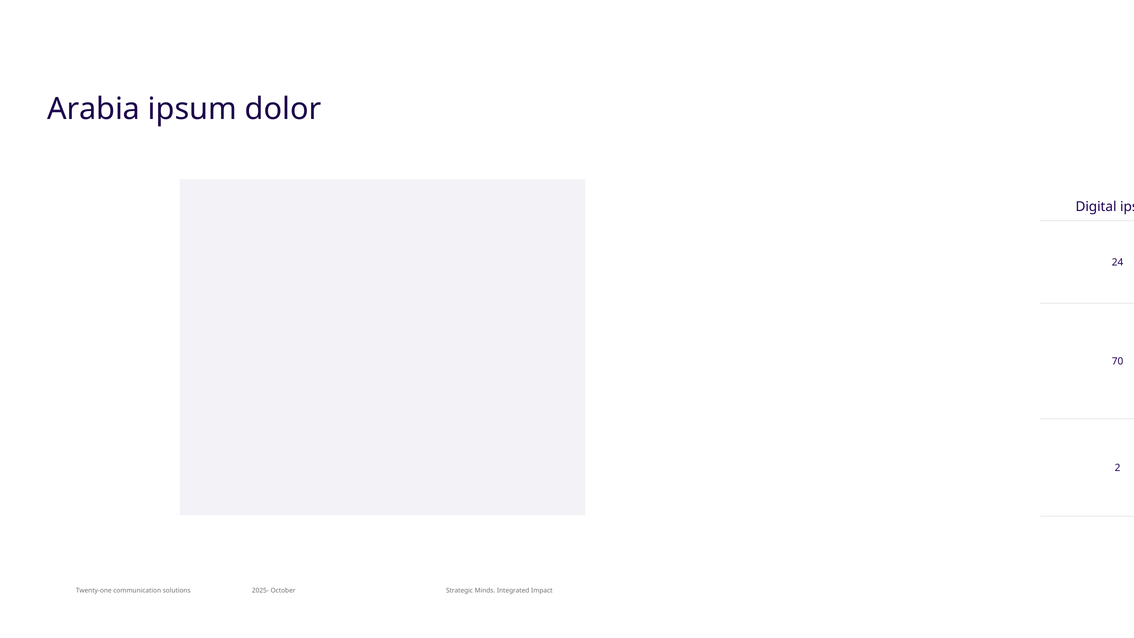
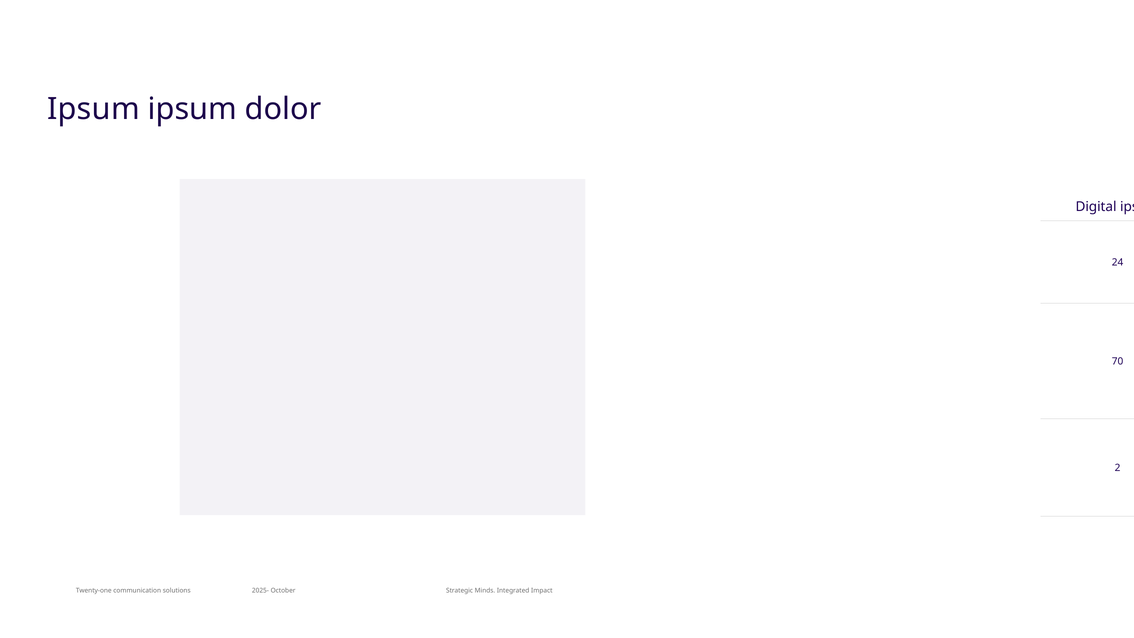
Arabia at (94, 109): Arabia -> Ipsum
